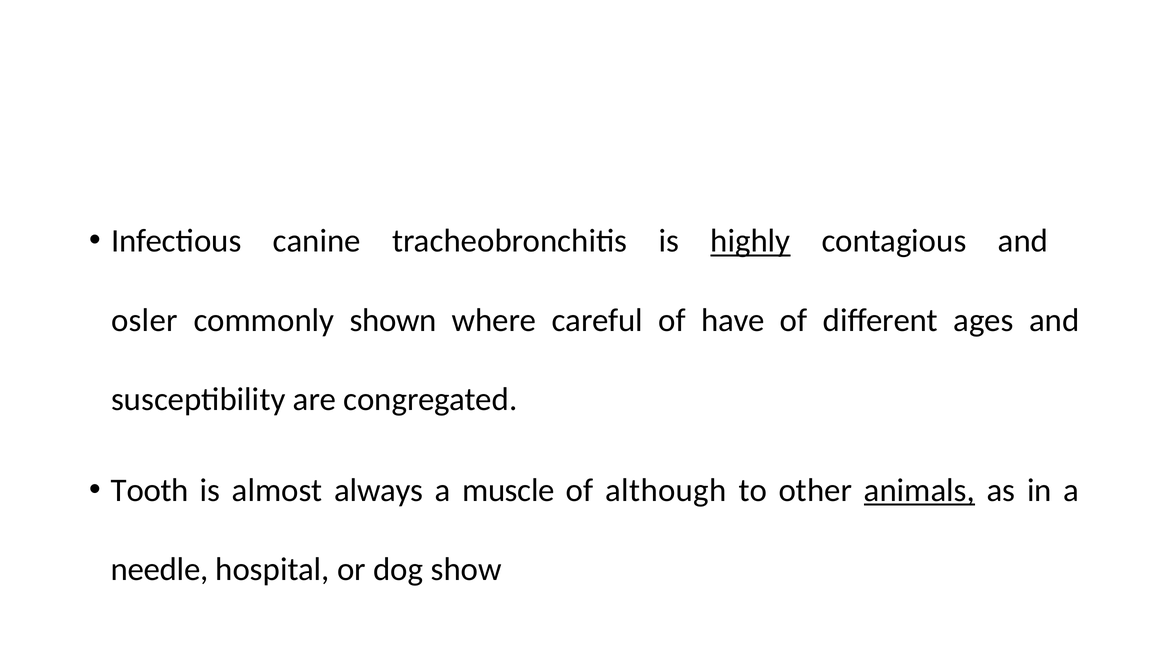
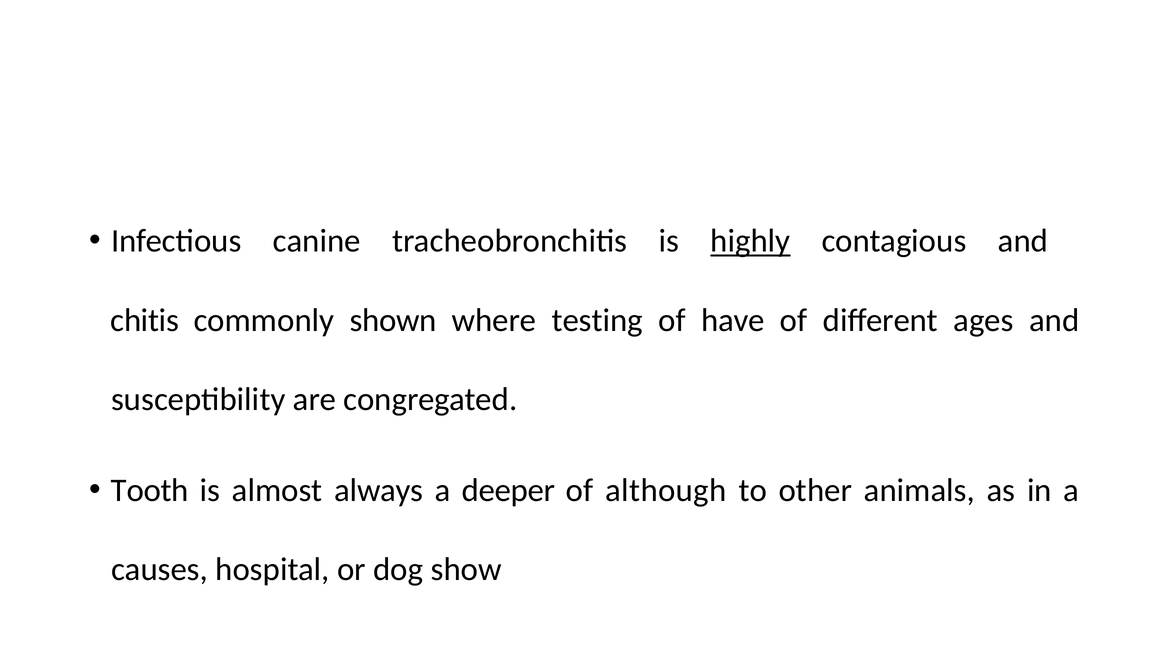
osler: osler -> chitis
careful: careful -> testing
muscle: muscle -> deeper
animals underline: present -> none
needle: needle -> causes
